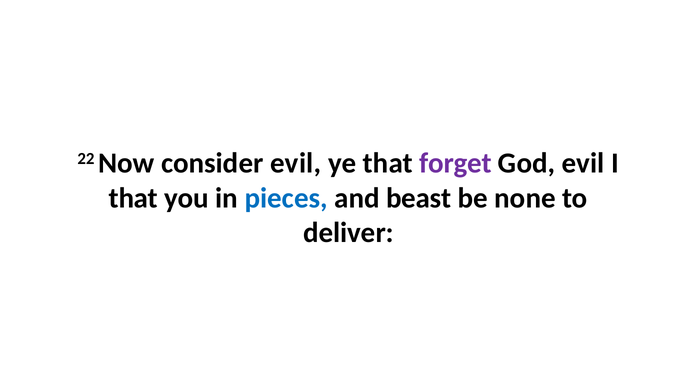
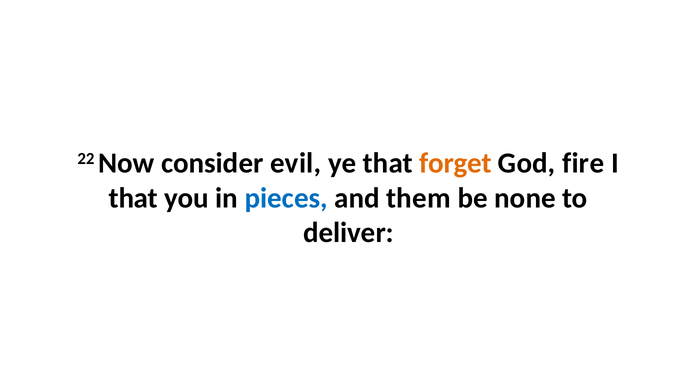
forget colour: purple -> orange
God evil: evil -> fire
beast: beast -> them
